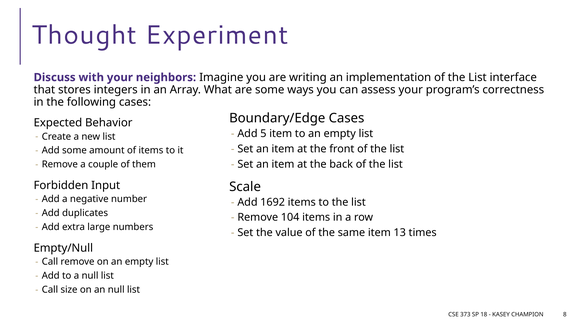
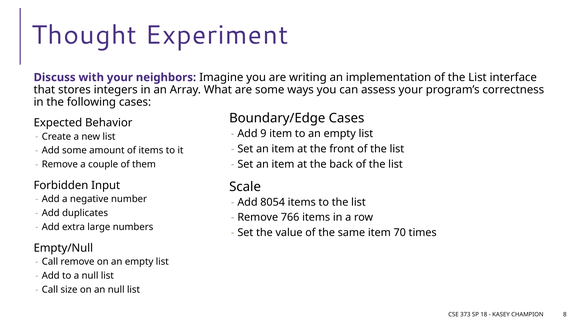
5: 5 -> 9
1692: 1692 -> 8054
104: 104 -> 766
13: 13 -> 70
